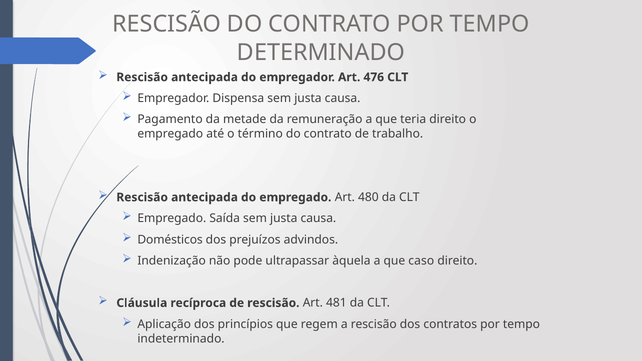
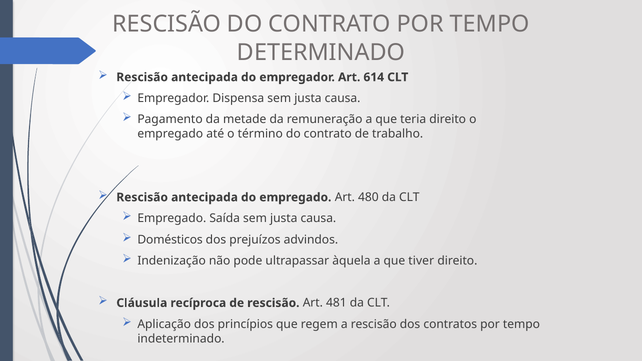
476: 476 -> 614
caso: caso -> tiver
